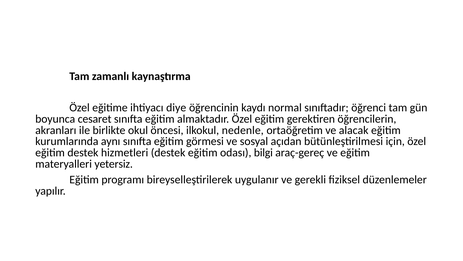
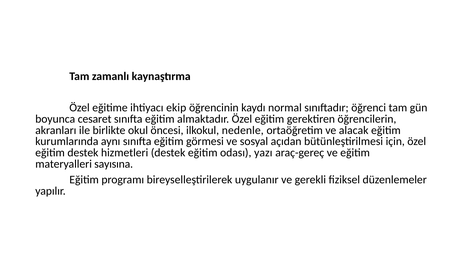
diye: diye -> ekip
bilgi: bilgi -> yazı
yetersiz: yetersiz -> sayısına
